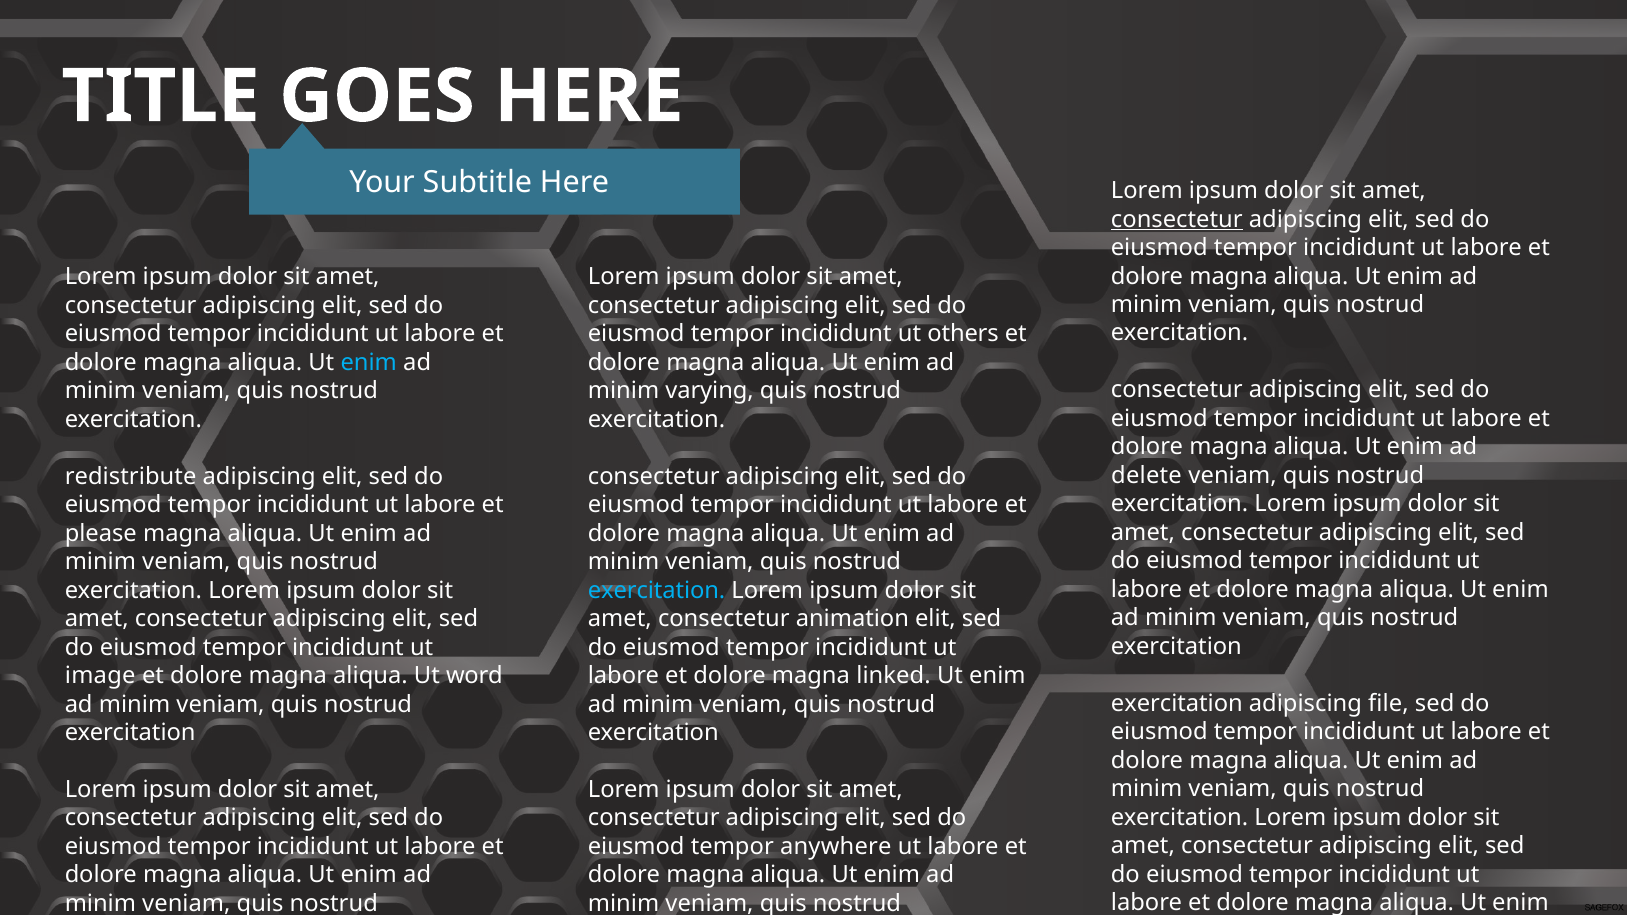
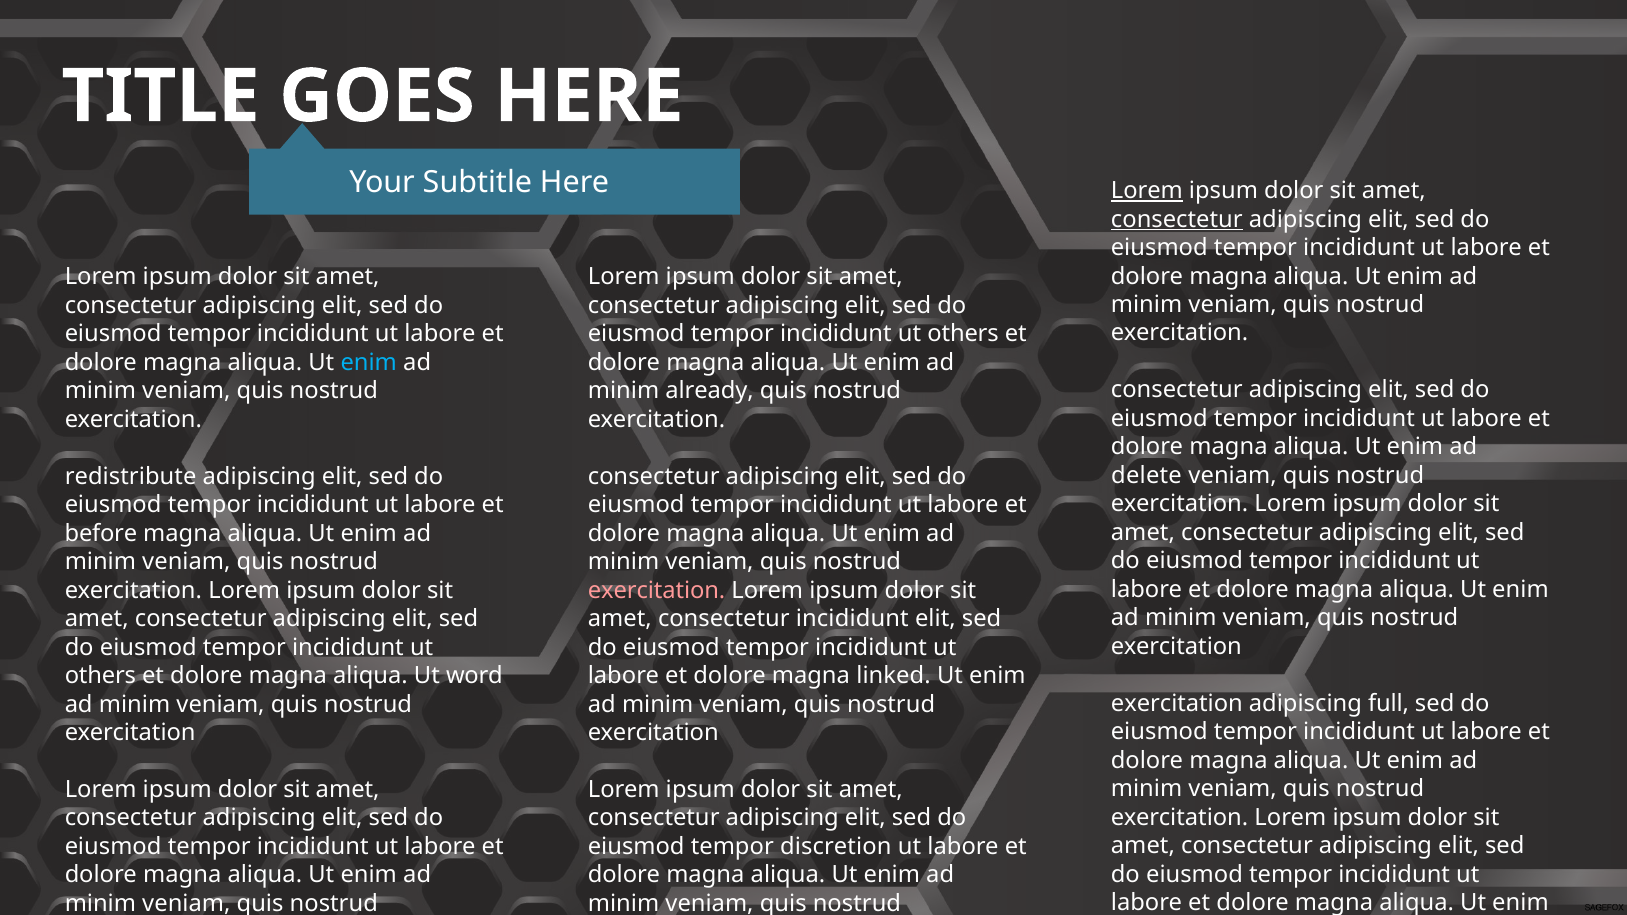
Lorem at (1147, 191) underline: none -> present
varying: varying -> already
please: please -> before
exercitation at (657, 590) colour: light blue -> pink
consectetur animation: animation -> incididunt
image at (100, 676): image -> others
file: file -> full
anywhere: anywhere -> discretion
